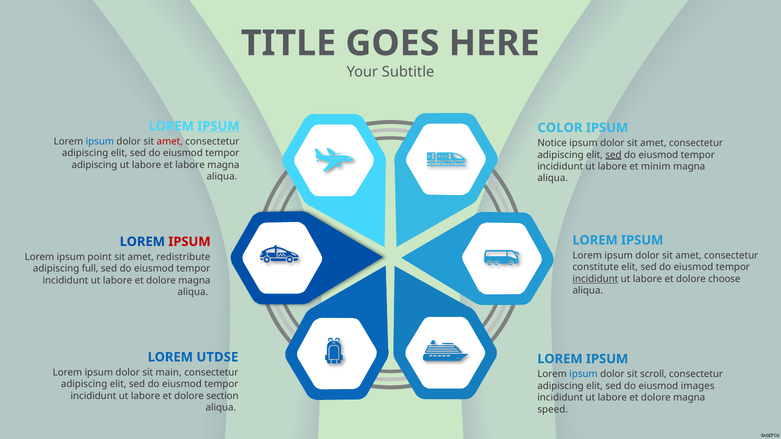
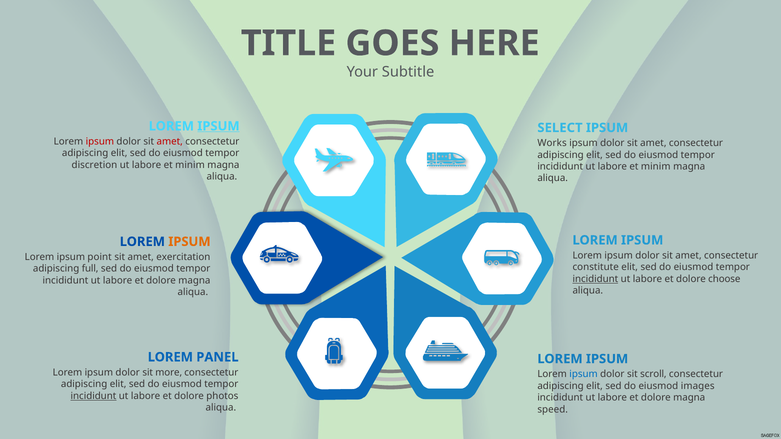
COLOR: COLOR -> SELECT
ipsum at (100, 142) colour: blue -> red
Notice: Notice -> Works
sed at (613, 155) underline: present -> none
adipiscing at (94, 165): adipiscing -> discretion
labore at (190, 165): labore -> minim
IPSUM at (189, 242) colour: red -> orange
redistribute: redistribute -> exercitation
UTDSE: UTDSE -> PANEL
main: main -> more
incididunt at (93, 396) underline: none -> present
section: section -> photos
